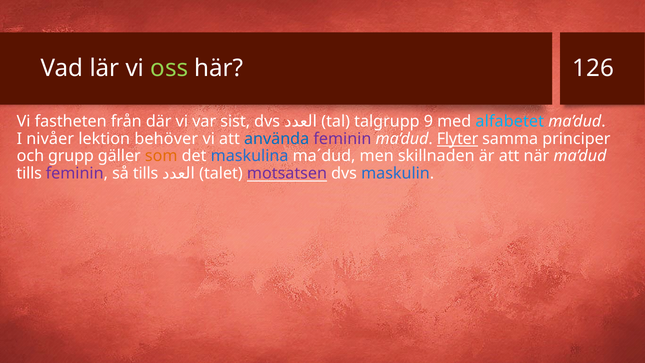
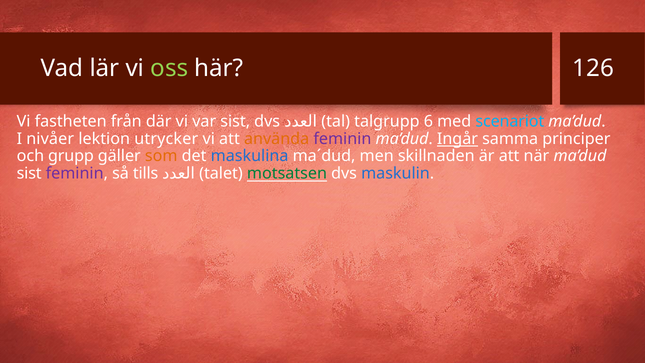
9: 9 -> 6
alfabetet: alfabetet -> scenariot
behöver: behöver -> utrycker
använda colour: blue -> orange
Flyter: Flyter -> Ingår
tills at (29, 173): tills -> sist
motsatsen colour: purple -> green
